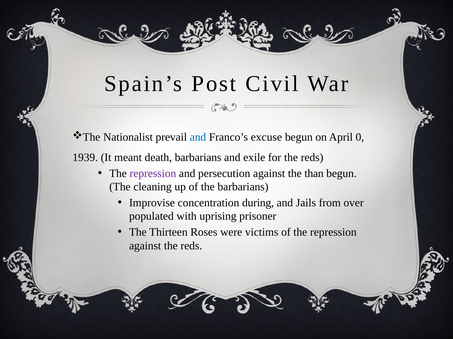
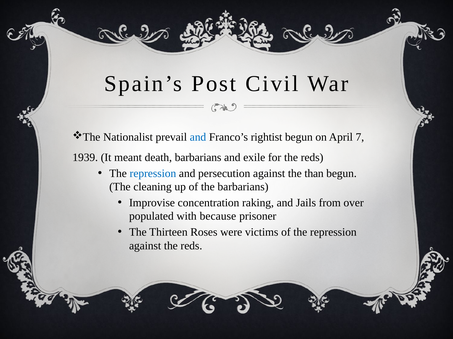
excuse: excuse -> rightist
0: 0 -> 7
repression at (153, 174) colour: purple -> blue
during: during -> raking
uprising: uprising -> because
